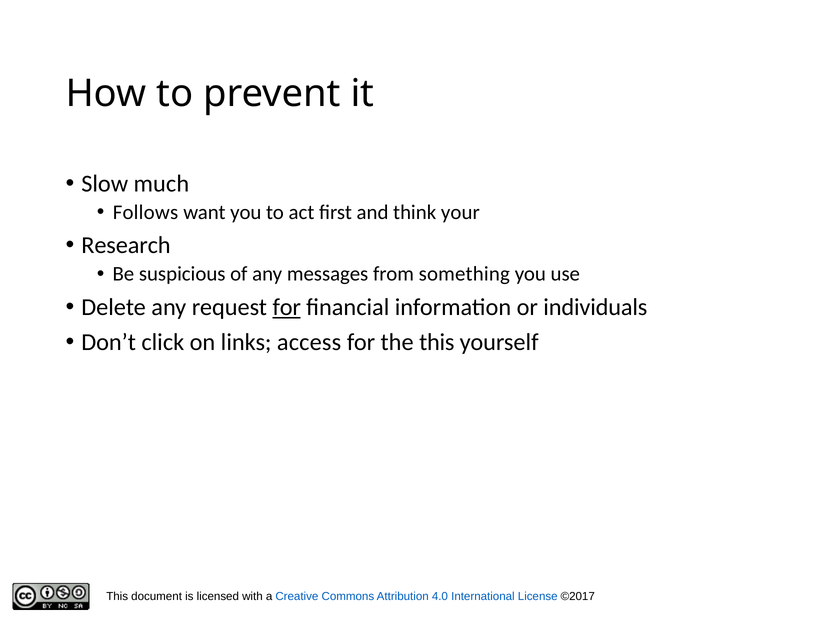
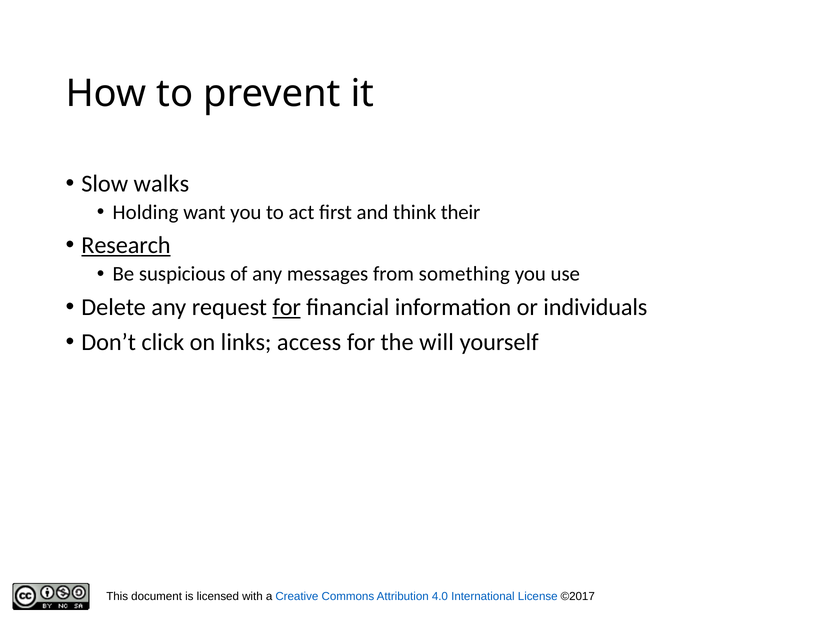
much: much -> walks
Follows: Follows -> Holding
your: your -> their
Research underline: none -> present
the this: this -> will
